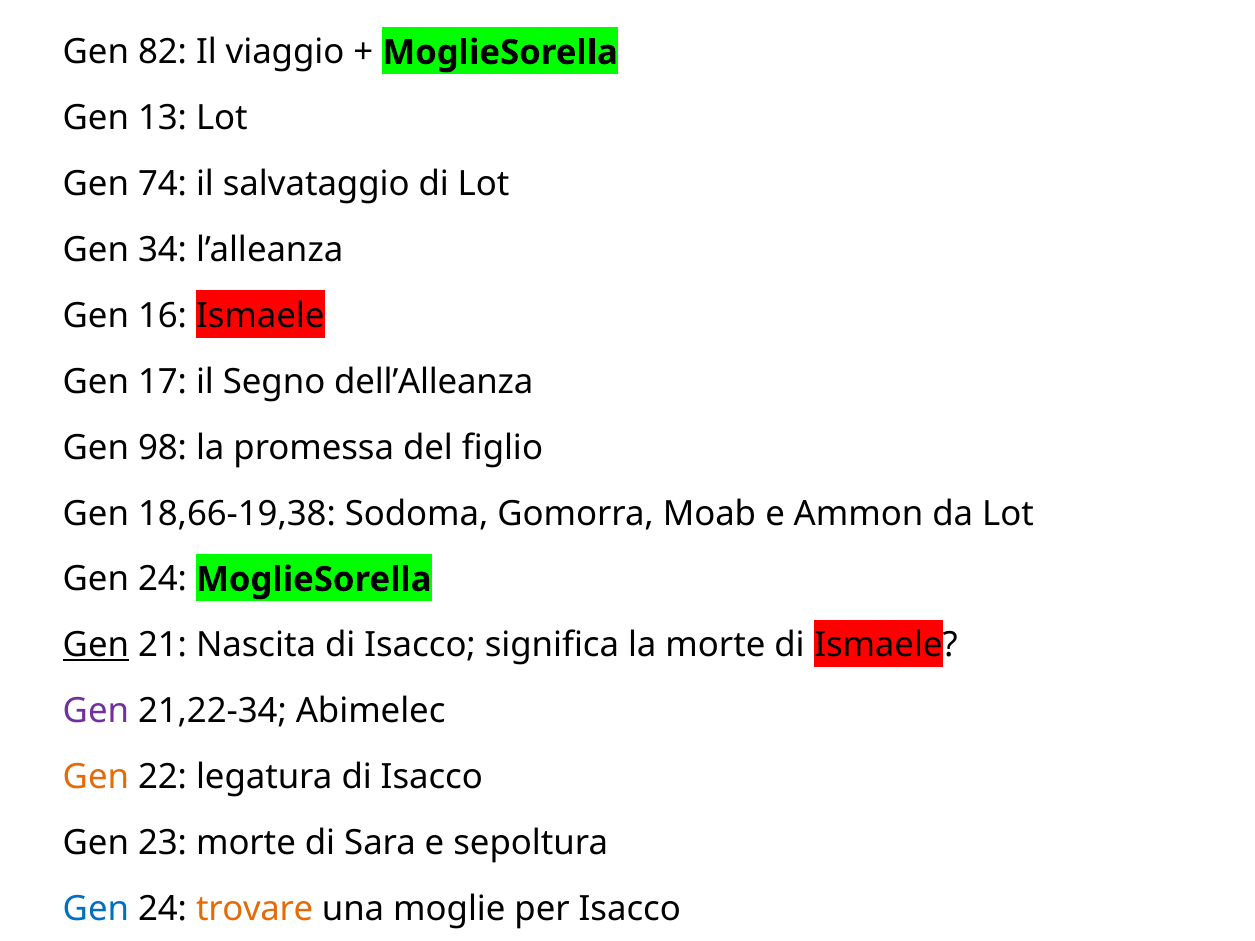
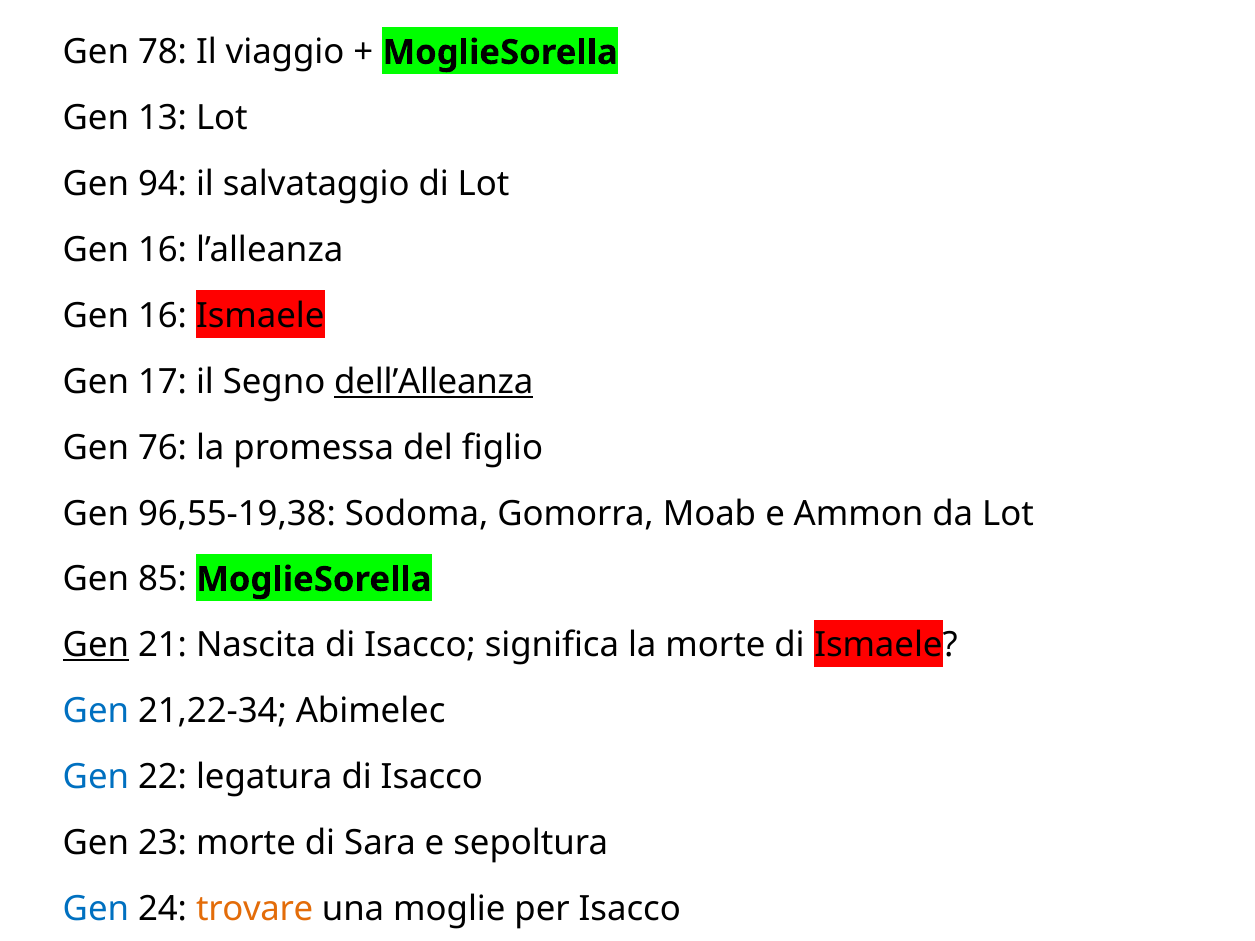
82: 82 -> 78
74: 74 -> 94
34 at (163, 250): 34 -> 16
dell’Alleanza underline: none -> present
98: 98 -> 76
18,66-19,38: 18,66-19,38 -> 96,55-19,38
24 at (163, 580): 24 -> 85
Gen at (96, 711) colour: purple -> blue
Gen at (96, 777) colour: orange -> blue
